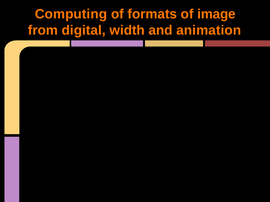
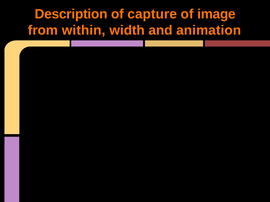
Computing: Computing -> Description
formats: formats -> capture
digital: digital -> within
